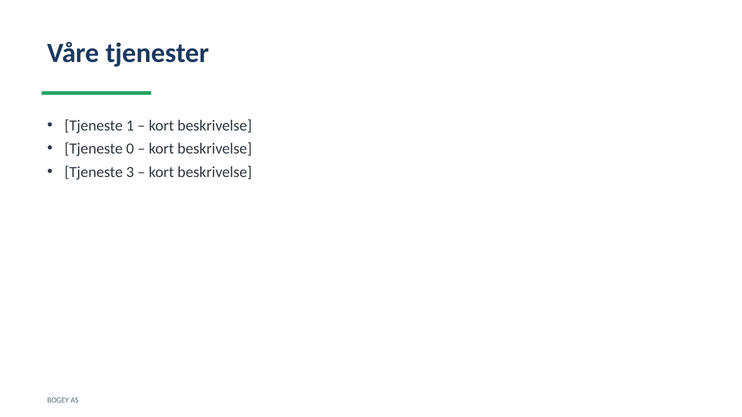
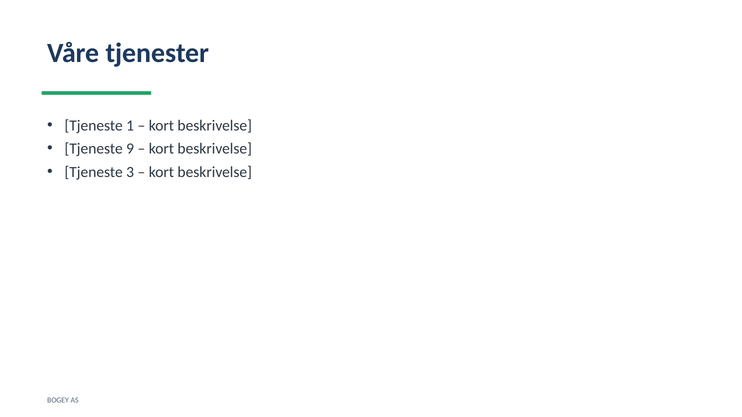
0: 0 -> 9
